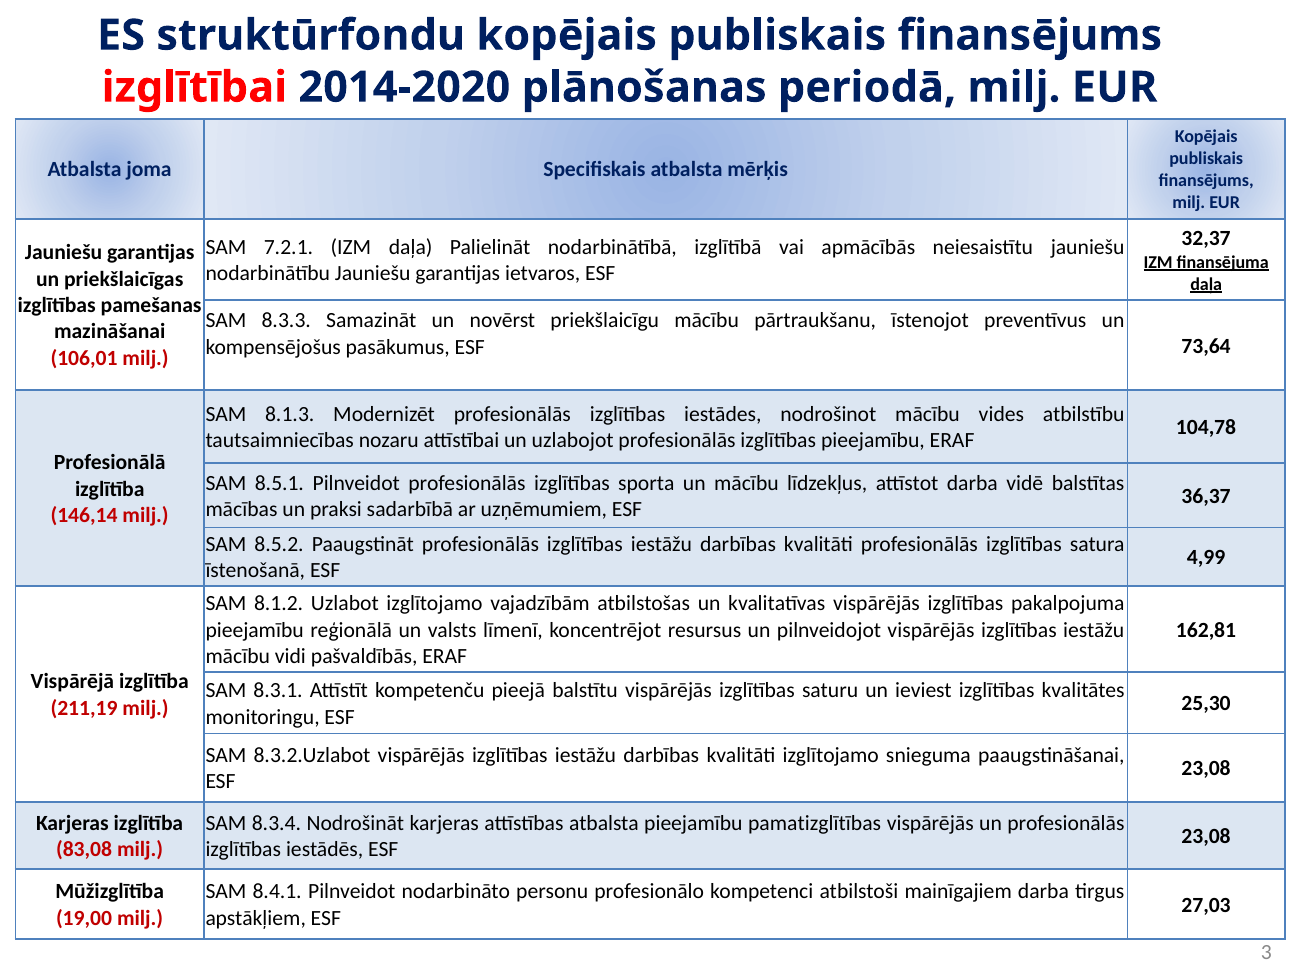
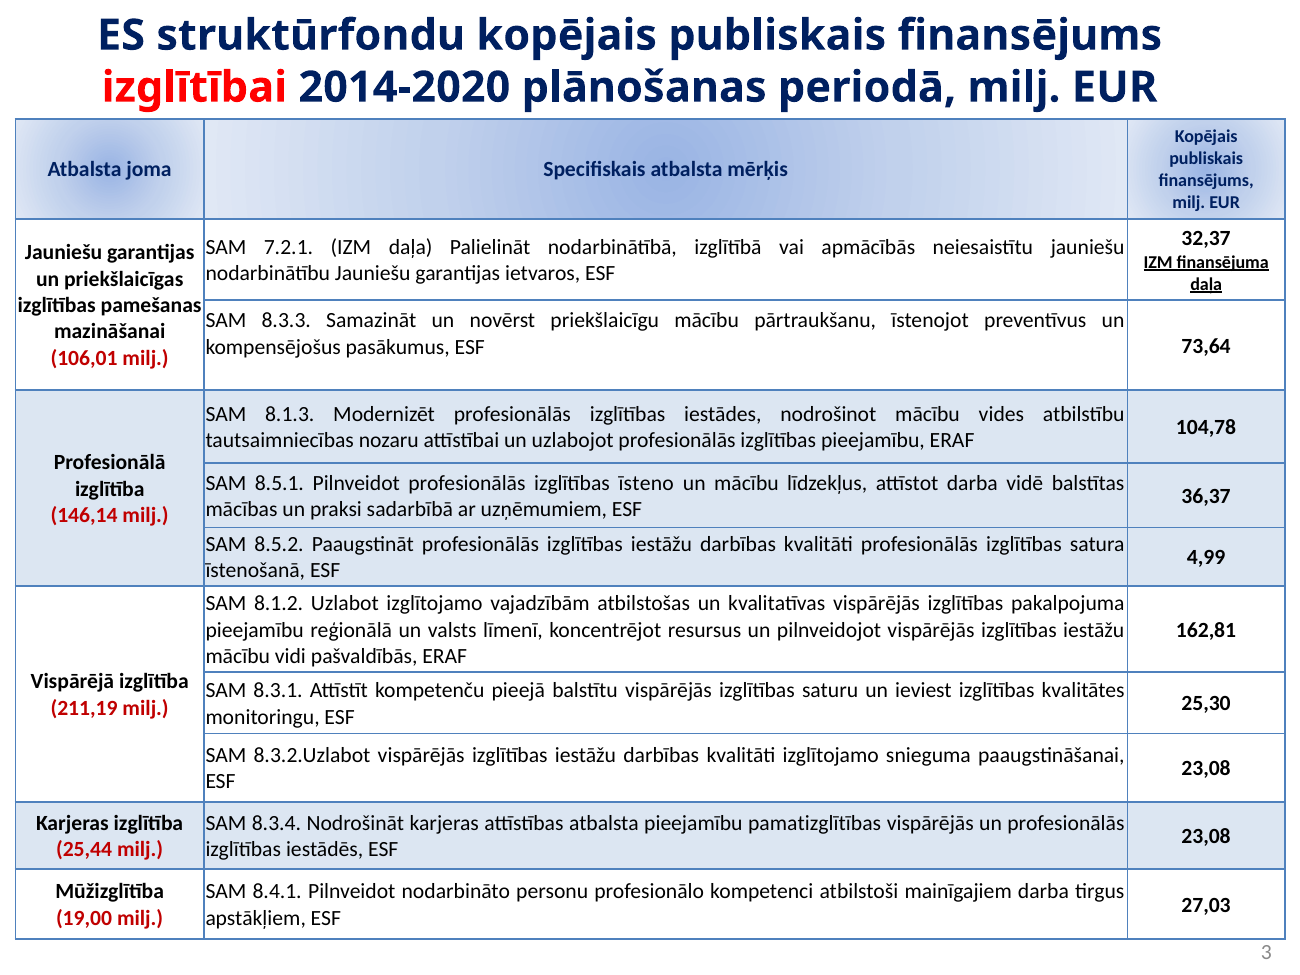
sporta: sporta -> īsteno
83,08: 83,08 -> 25,44
